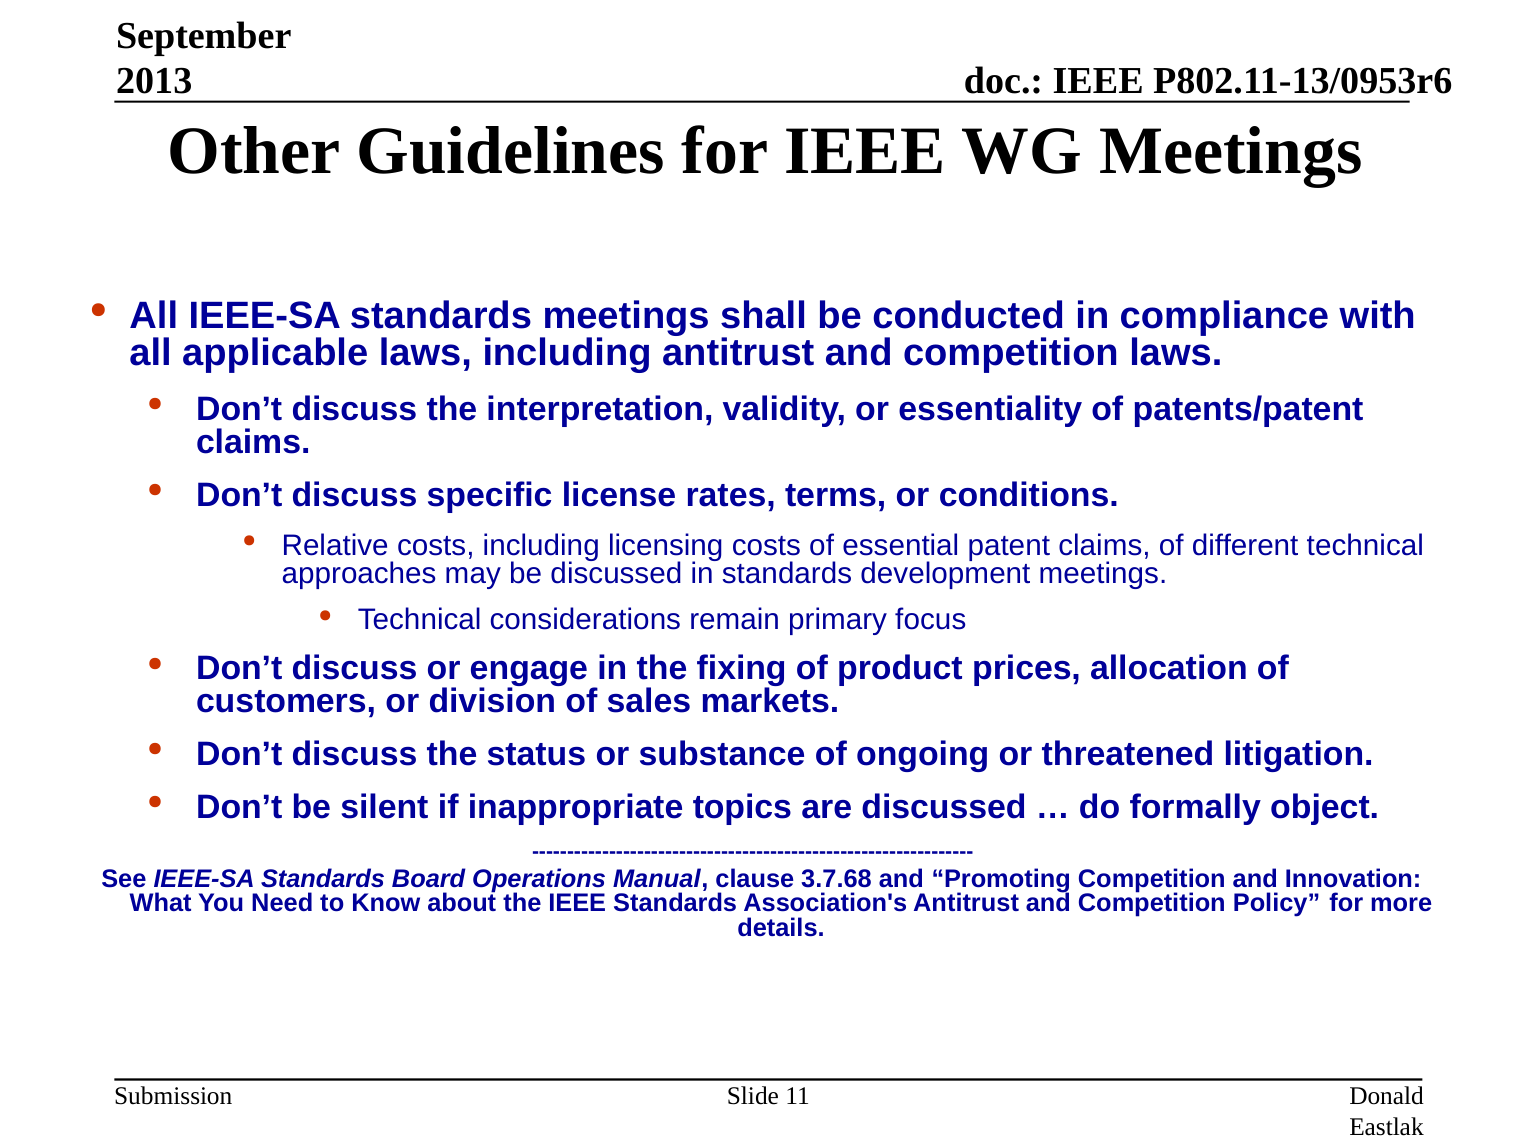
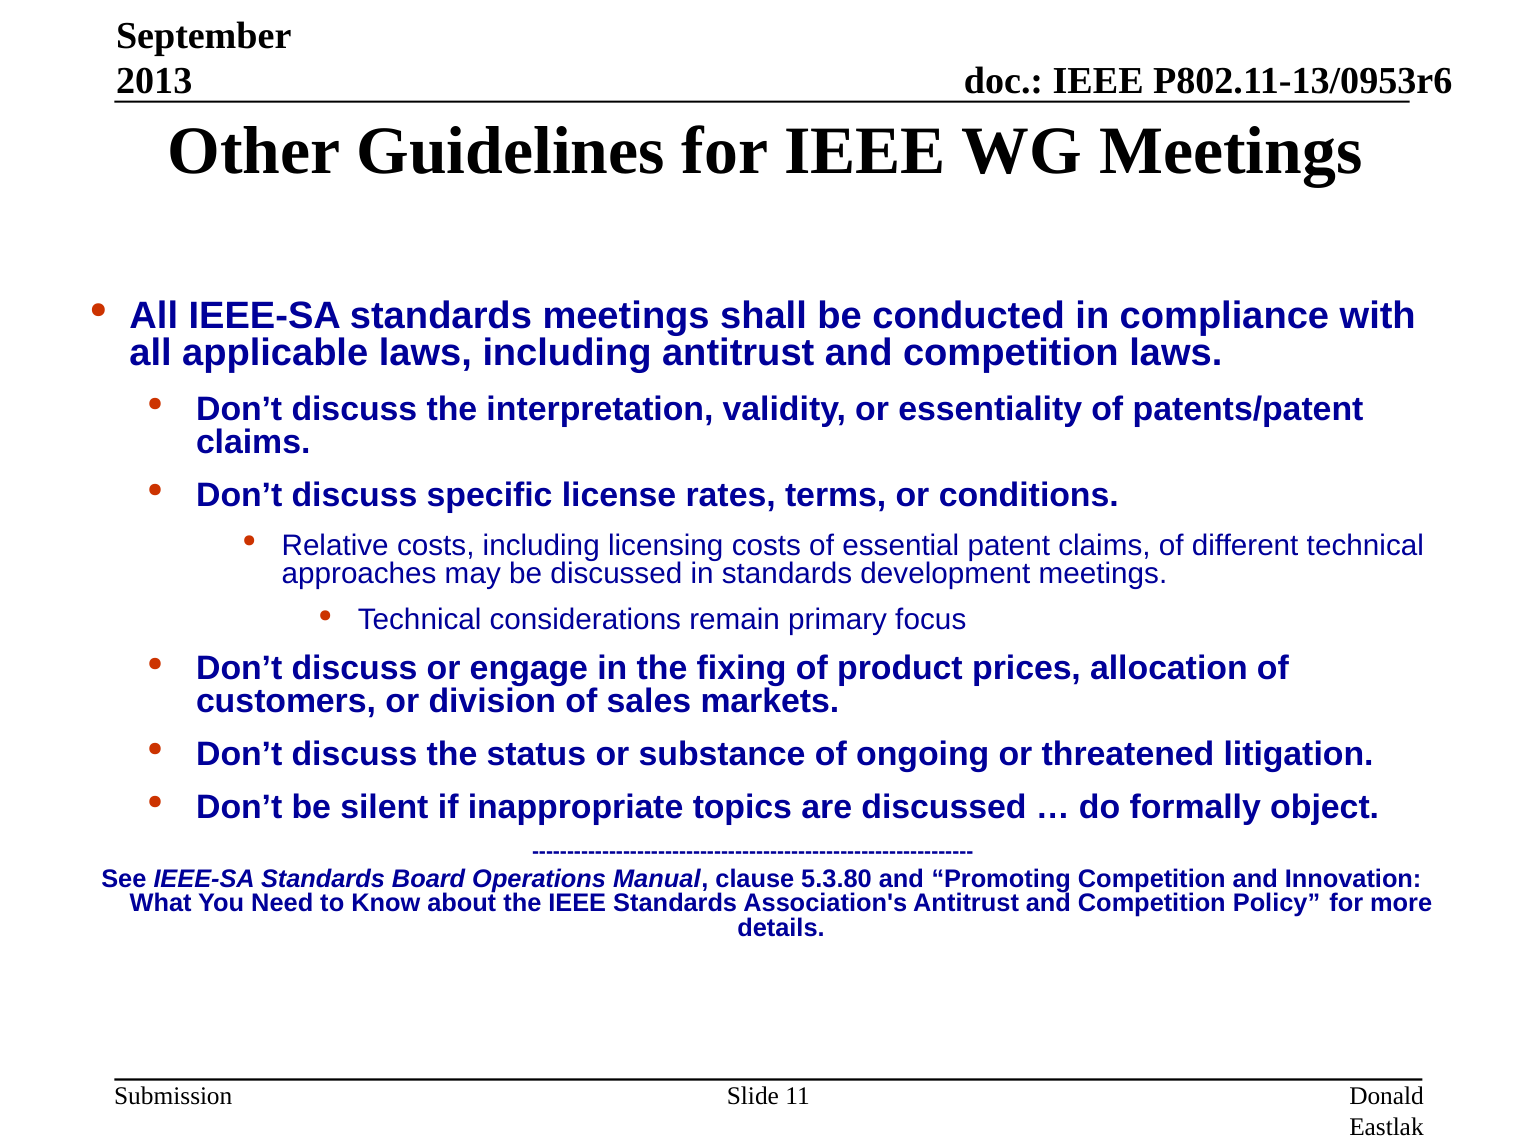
3.7.68: 3.7.68 -> 5.3.80
